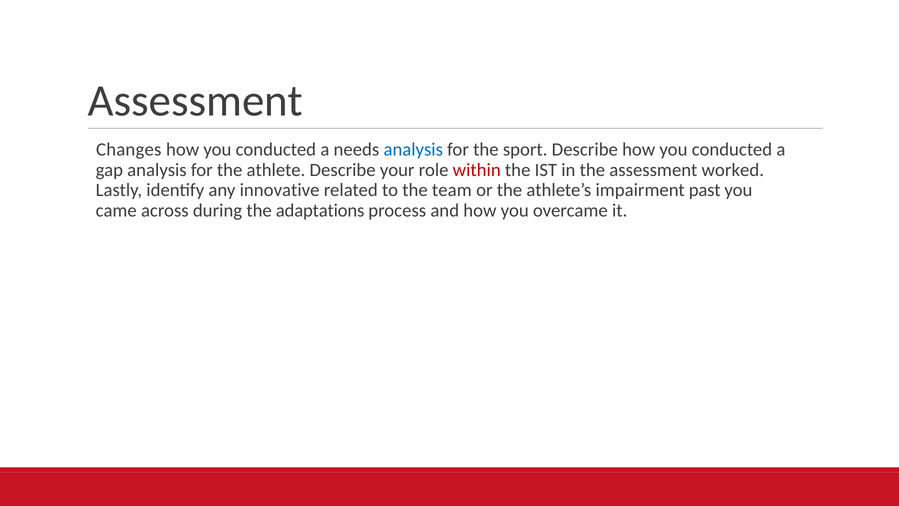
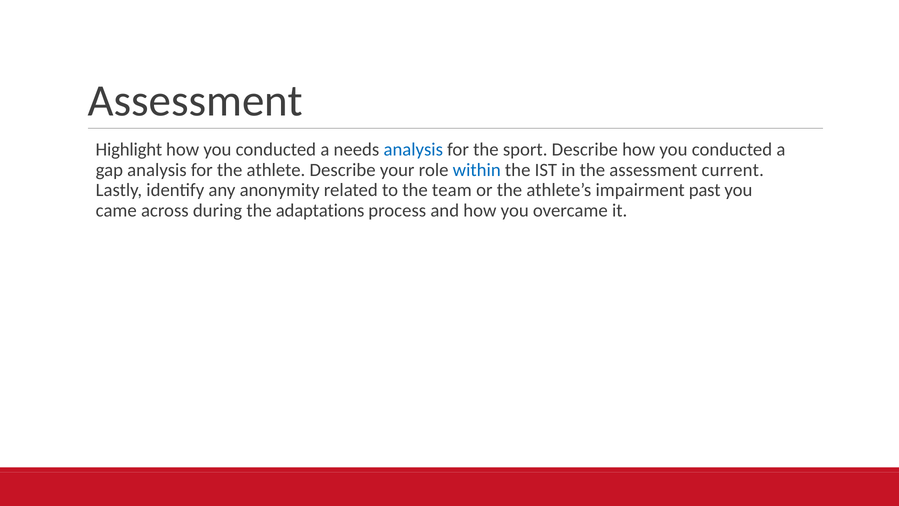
Changes: Changes -> Highlight
within colour: red -> blue
worked: worked -> current
innovative: innovative -> anonymity
